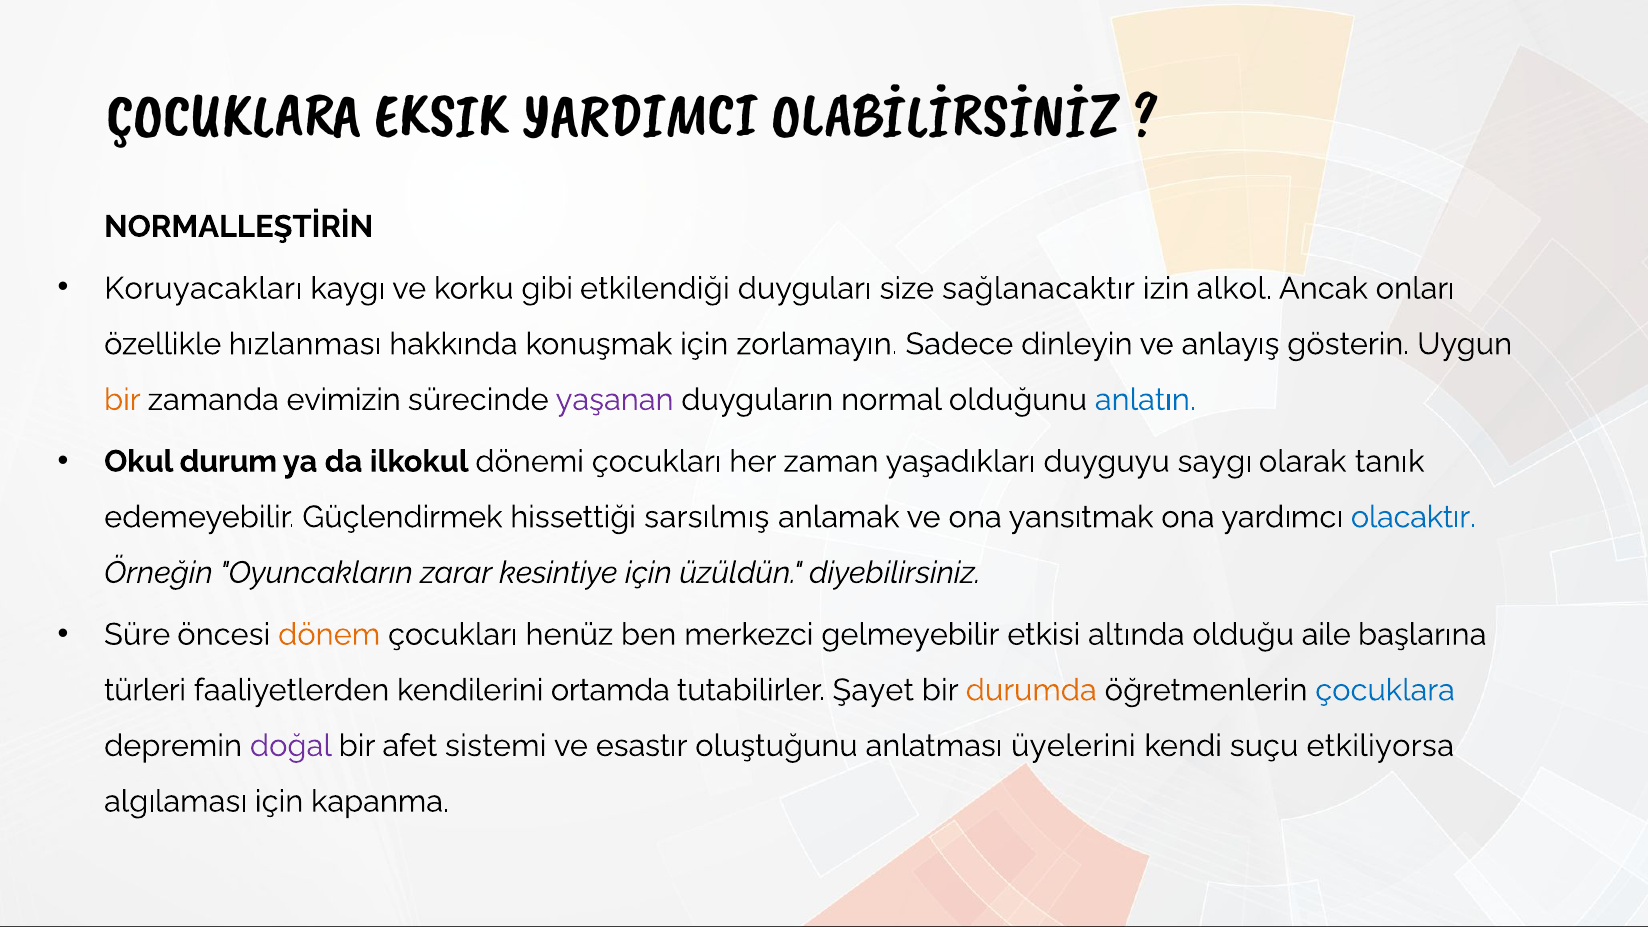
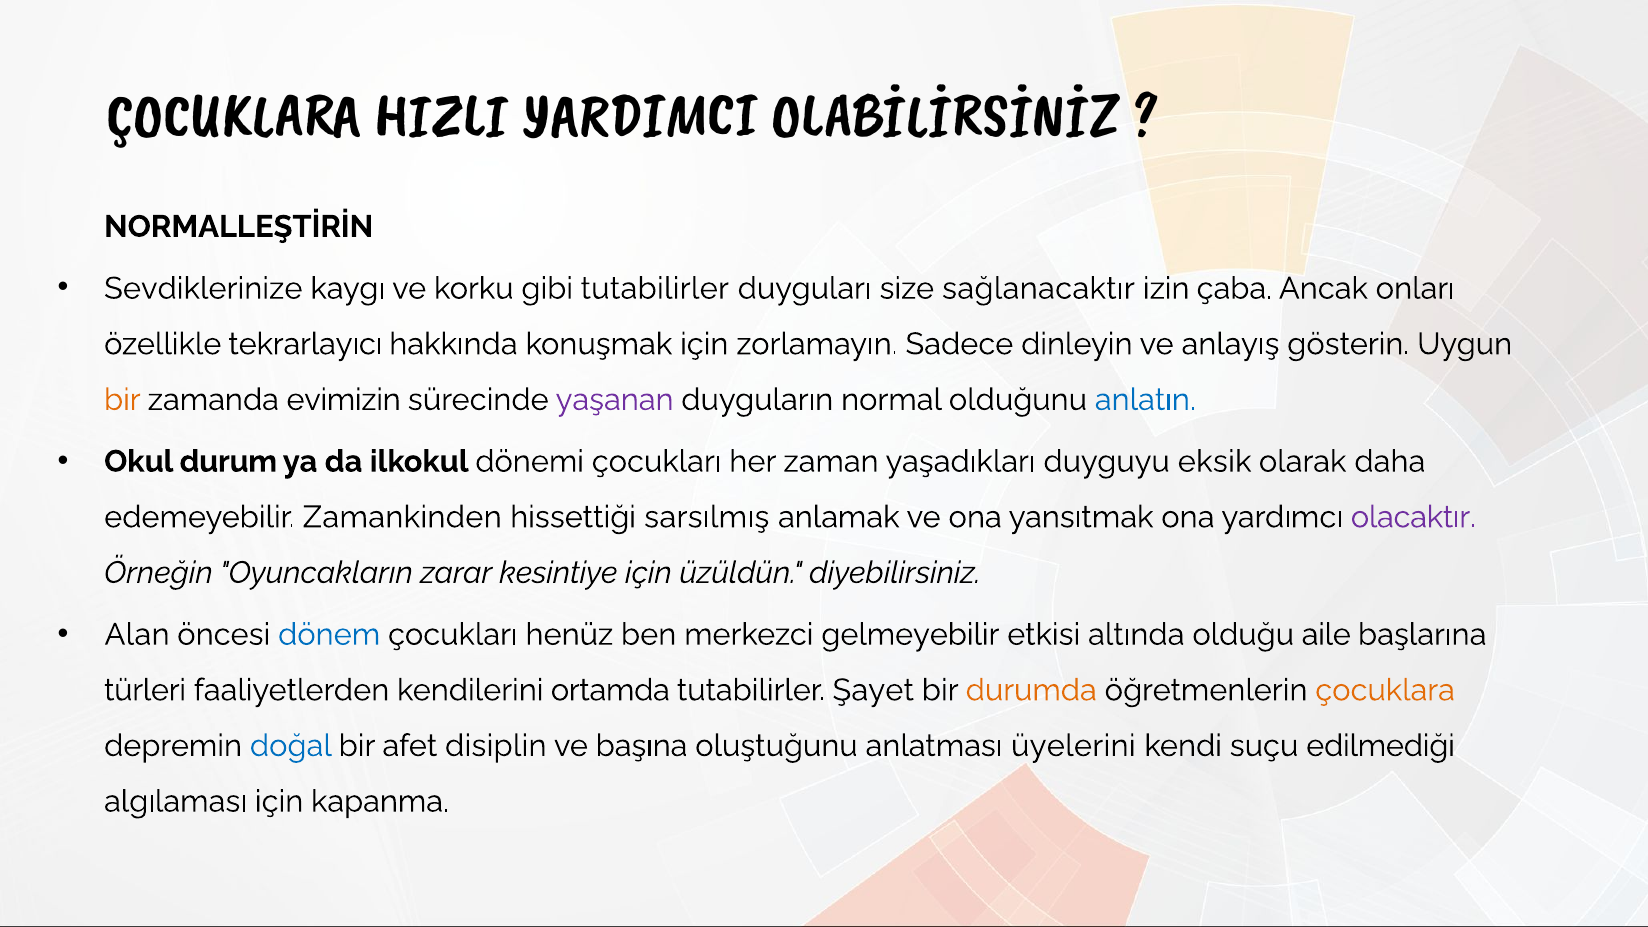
EKSIK: EKSIK -> HIZLI
Koruyacakları: Koruyacakları -> Sevdiklerinize
gibi etkilendiği: etkilendiği -> tutabilirler
alkol: alkol -> çaba
hızlanması: hızlanması -> tekrarlayıcı
saygı: saygı -> eksik
tanık: tanık -> daha
Güçlendirmek: Güçlendirmek -> Zamankinden
olacaktır colour: blue -> purple
Süre: Süre -> Alan
dönem colour: orange -> blue
çocuklara at (1385, 690) colour: blue -> orange
doğal colour: purple -> blue
sistemi: sistemi -> disiplin
esastır: esastır -> başına
etkiliyorsa: etkiliyorsa -> edilmediği
